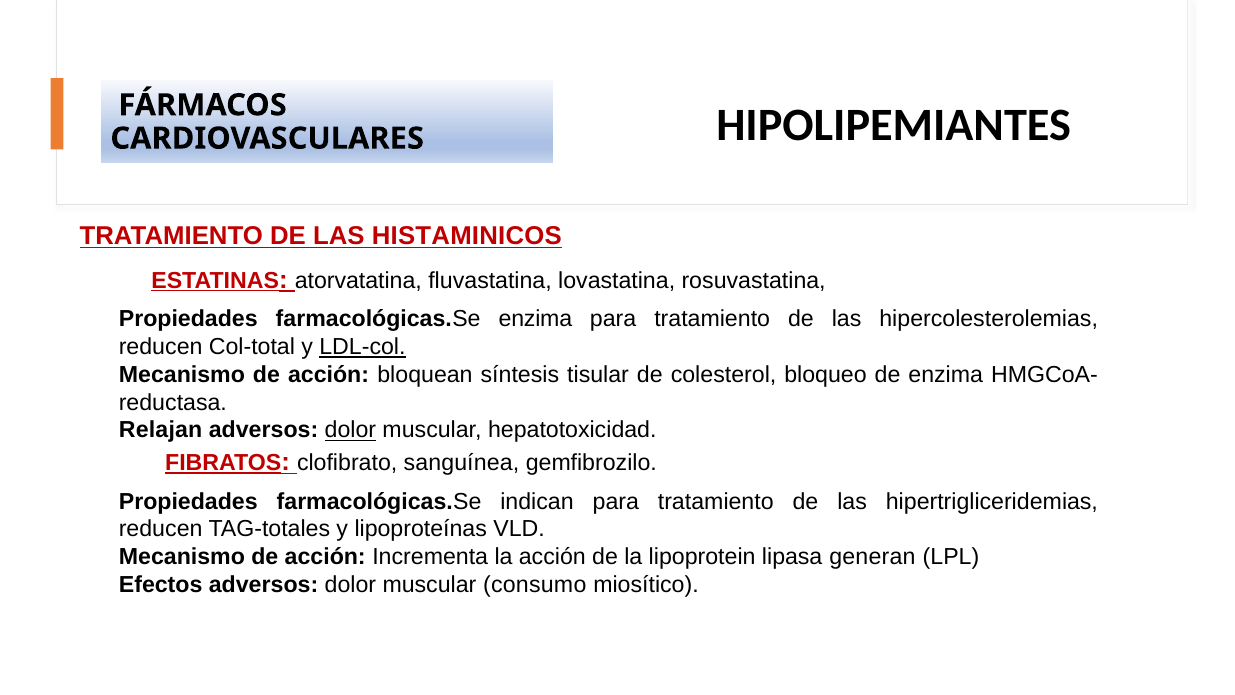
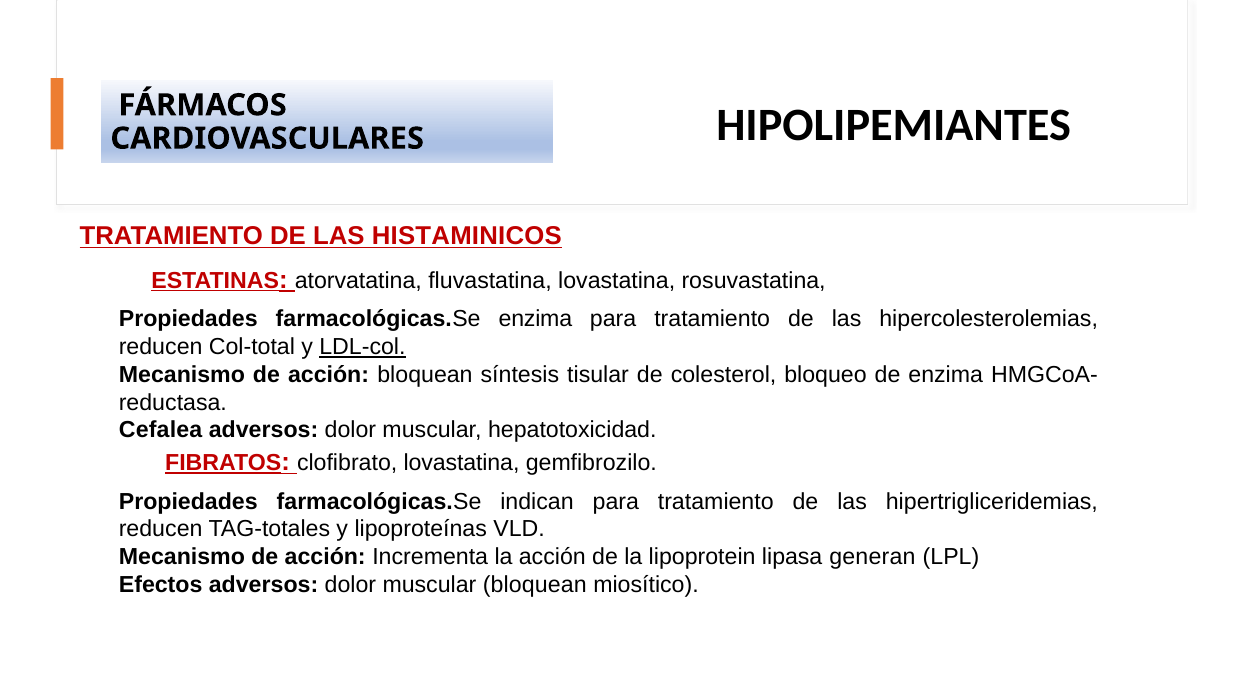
Relajan: Relajan -> Cefalea
dolor at (350, 430) underline: present -> none
clofibrato sanguínea: sanguínea -> lovastatina
muscular consumo: consumo -> bloquean
